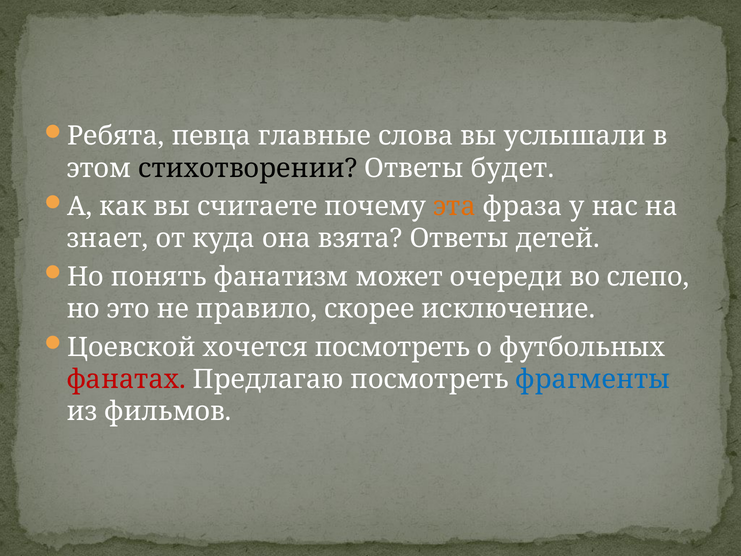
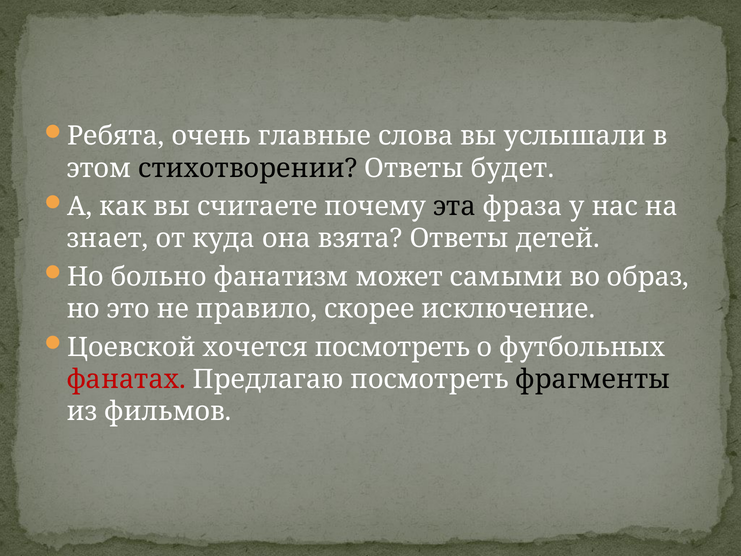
певца: певца -> очень
эта colour: orange -> black
понять: понять -> больно
очереди: очереди -> самыми
слепо: слепо -> образ
фрагменты colour: blue -> black
